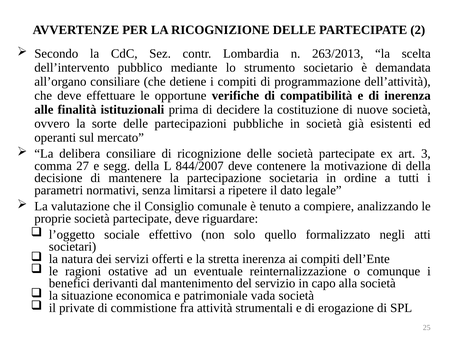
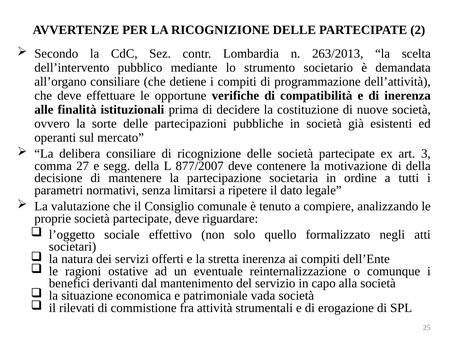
844/2007: 844/2007 -> 877/2007
private: private -> rilevati
